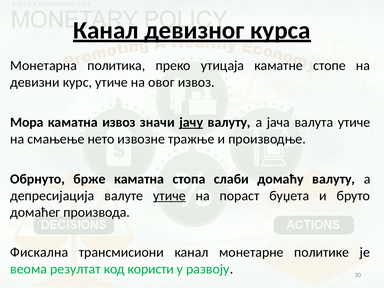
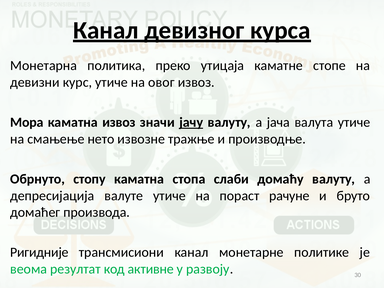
брже: брже -> стопу
утиче at (169, 196) underline: present -> none
буџета: буџета -> рачуне
Фискална: Фискална -> Ригидније
користи: користи -> активне
